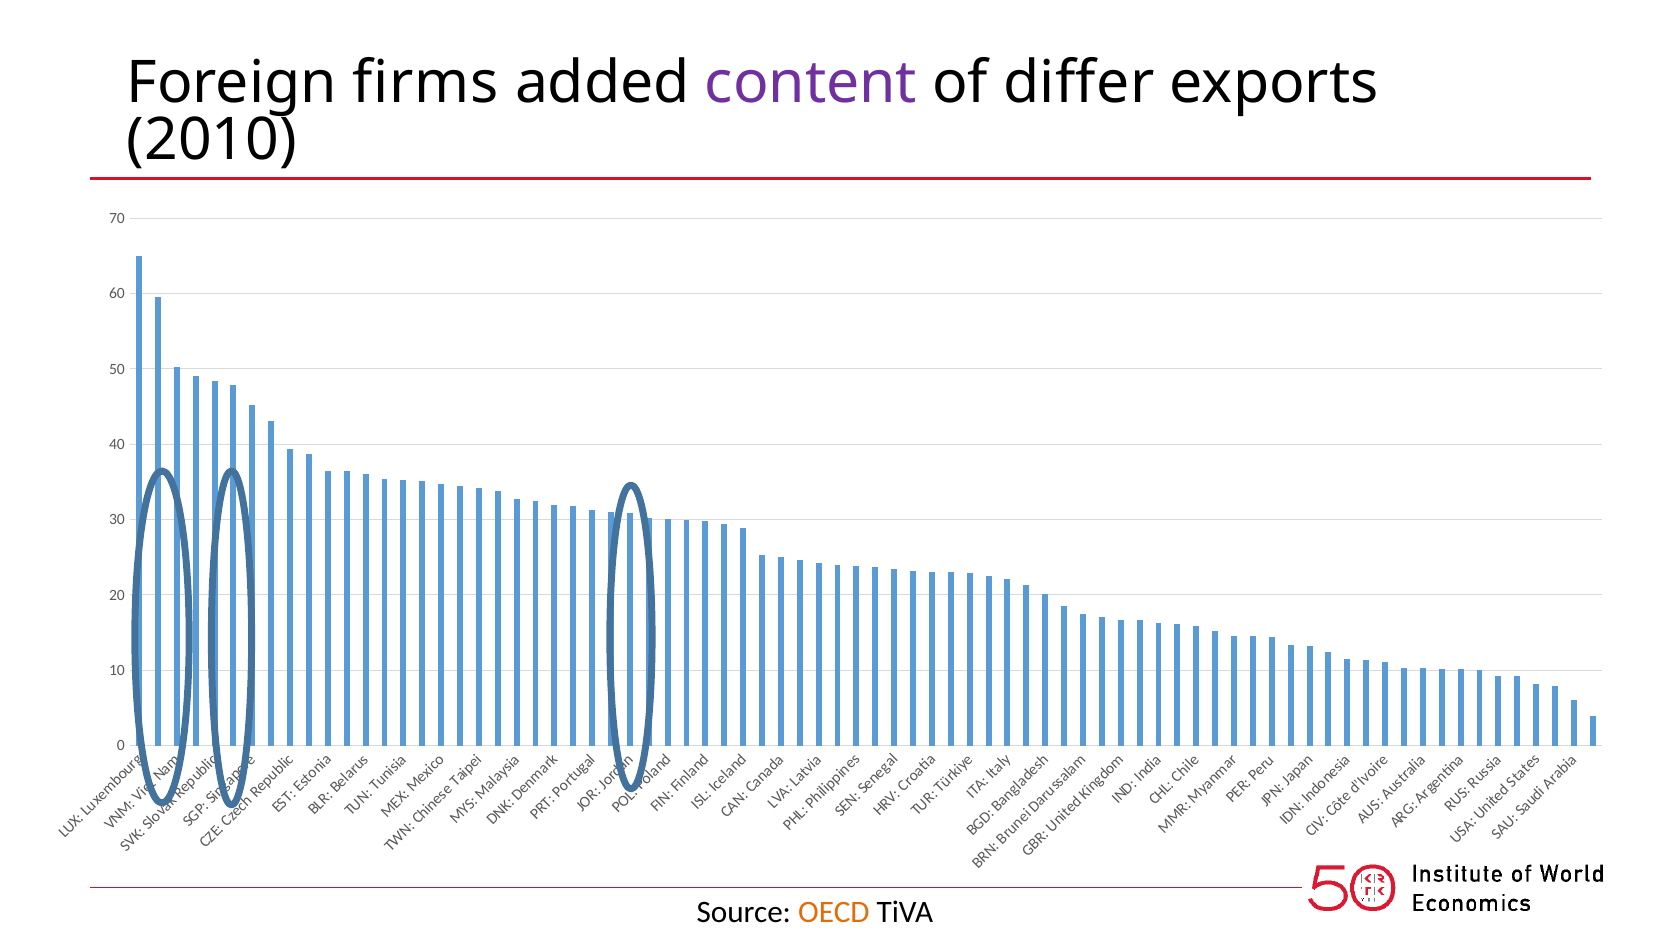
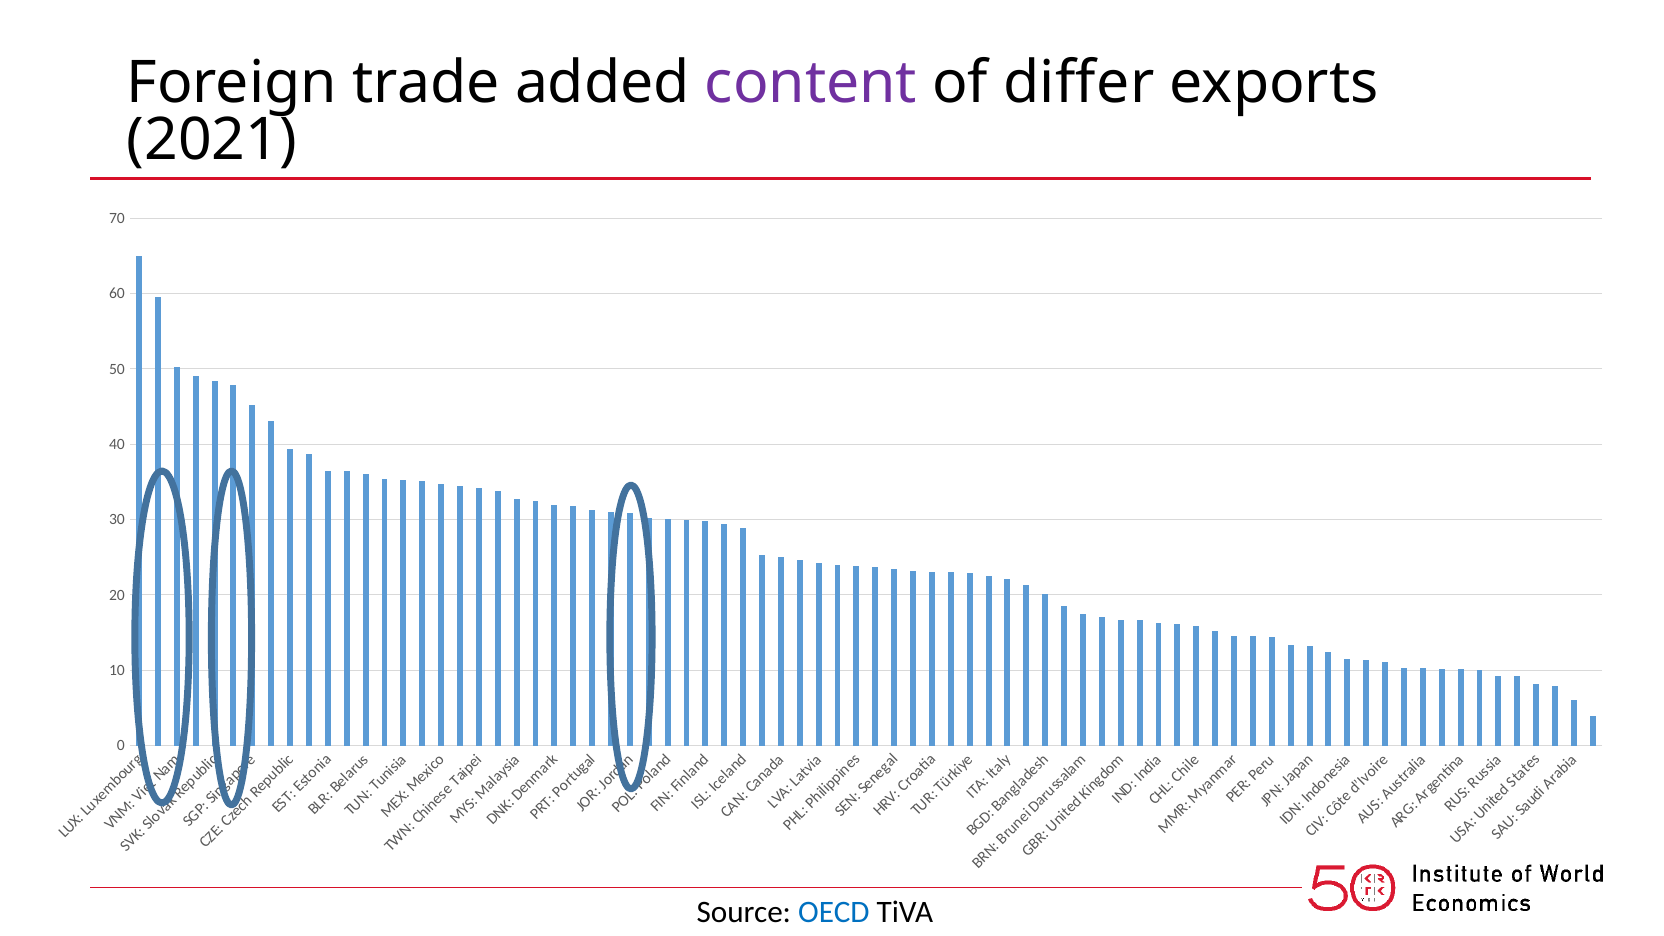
firms: firms -> trade
2010: 2010 -> 2021
OECD colour: orange -> blue
